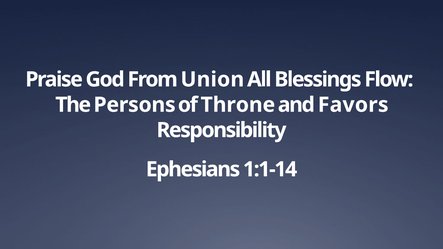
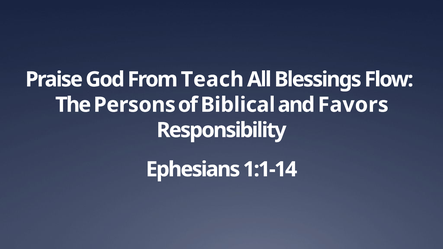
Union: Union -> Teach
Throne: Throne -> Biblical
